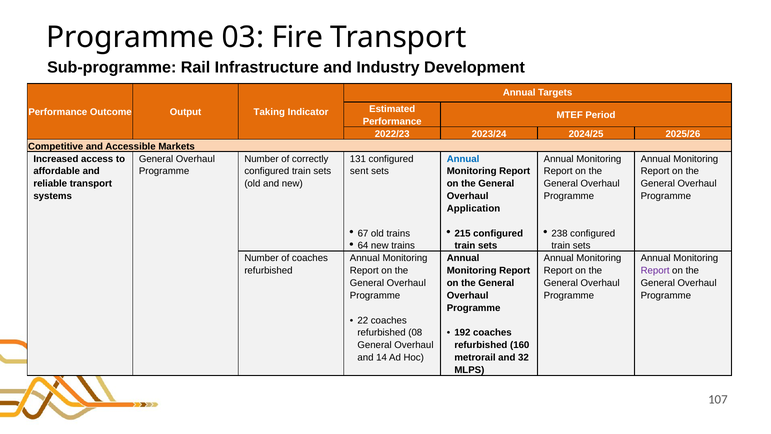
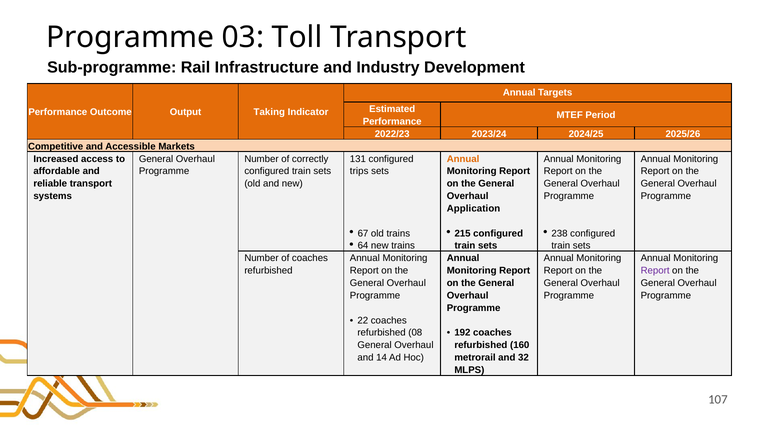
Fire: Fire -> Toll
Annual at (463, 159) colour: blue -> orange
sent: sent -> trips
